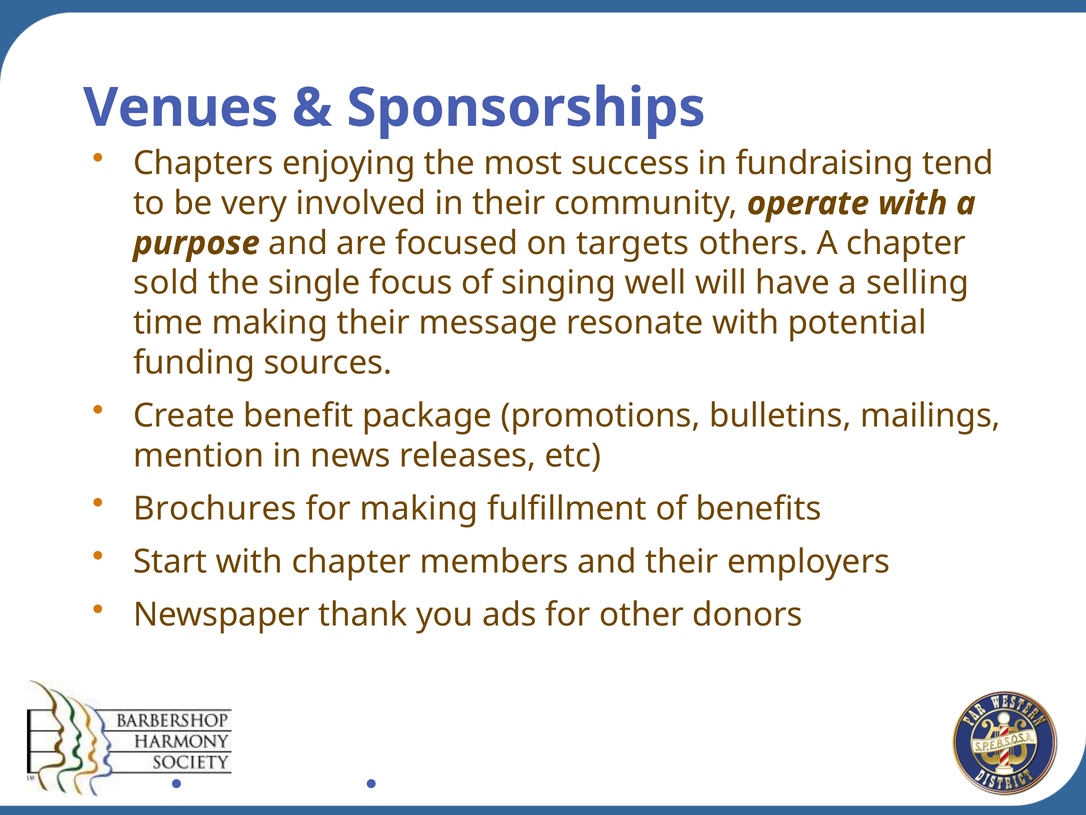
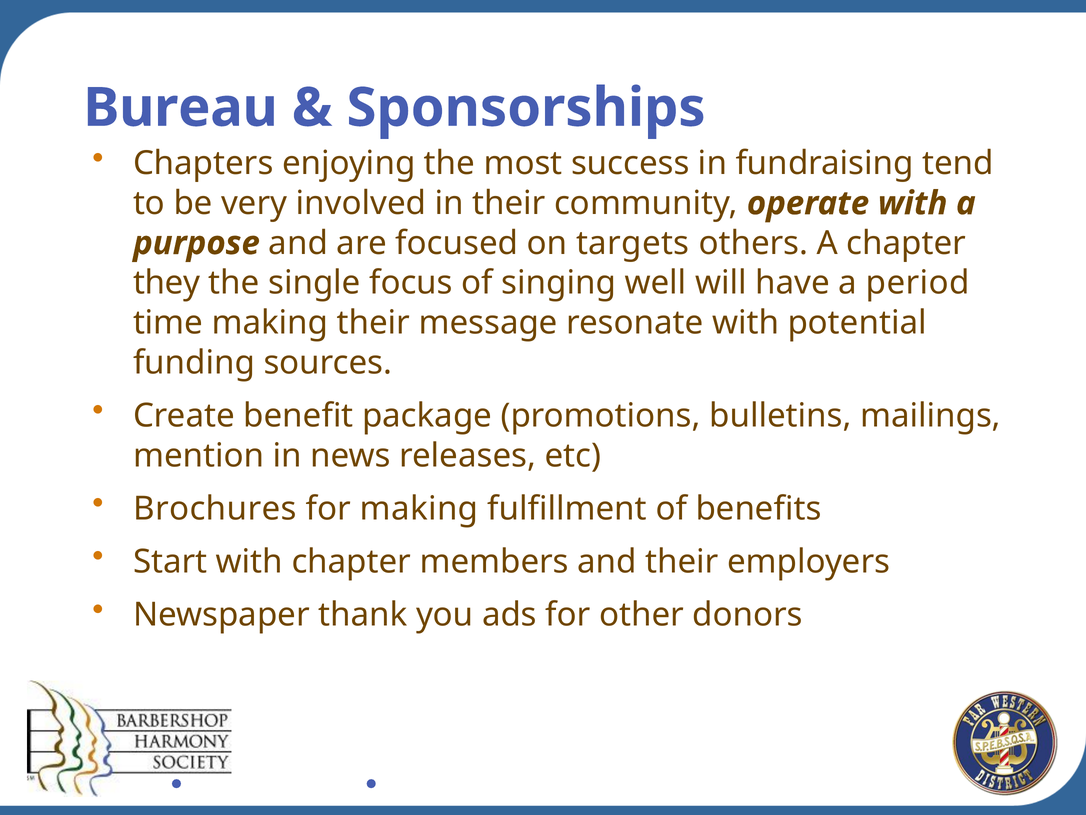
Venues: Venues -> Bureau
sold: sold -> they
selling: selling -> period
